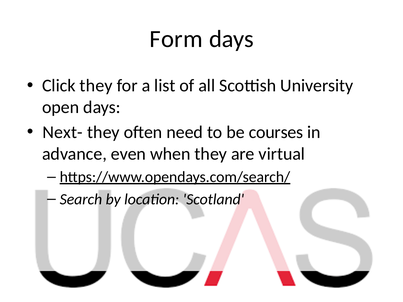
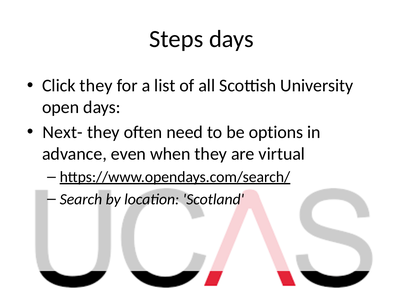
Form: Form -> Steps
courses: courses -> options
